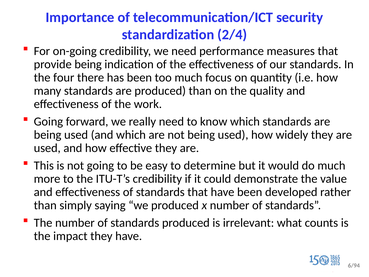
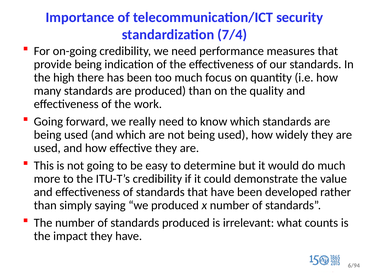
2/4: 2/4 -> 7/4
four: four -> high
